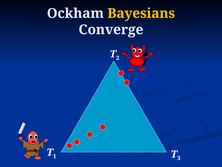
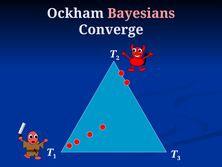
Bayesians colour: yellow -> pink
